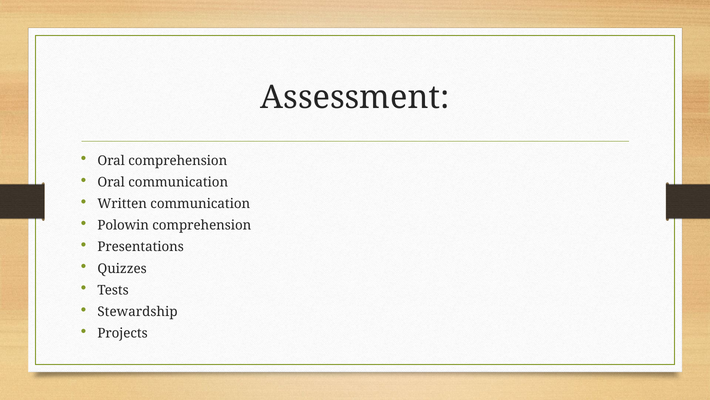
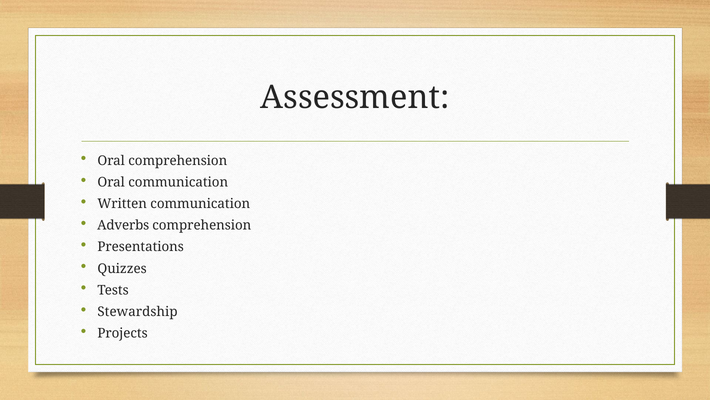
Polowin: Polowin -> Adverbs
